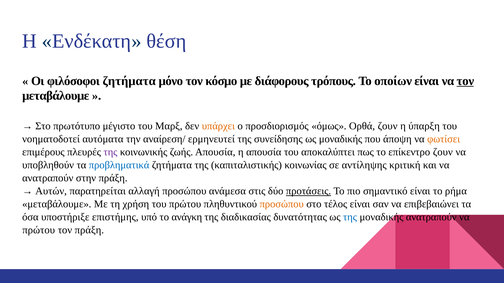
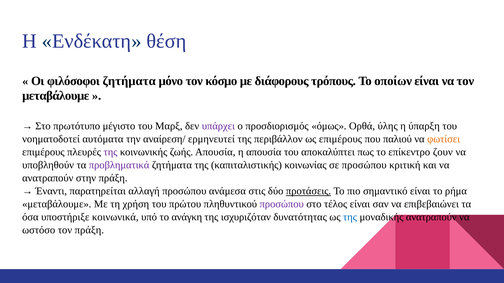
τον at (465, 81) underline: present -> none
υπάρχει colour: orange -> purple
Ορθά ζουν: ζουν -> ύλης
συνείδησης: συνείδησης -> περιβάλλον
ως μοναδικής: μοναδικής -> επιμέρους
άποψη: άποψη -> παλιού
προβληματικά colour: blue -> purple
σε αντίληψης: αντίληψης -> προσώπου
Αυτών: Αυτών -> Έναντι
προσώπου at (282, 205) colour: orange -> purple
επιστήμης: επιστήμης -> κοινωνικά
διαδικασίας: διαδικασίας -> ισχυριζόταν
πρώτου at (39, 231): πρώτου -> ωστόσο
